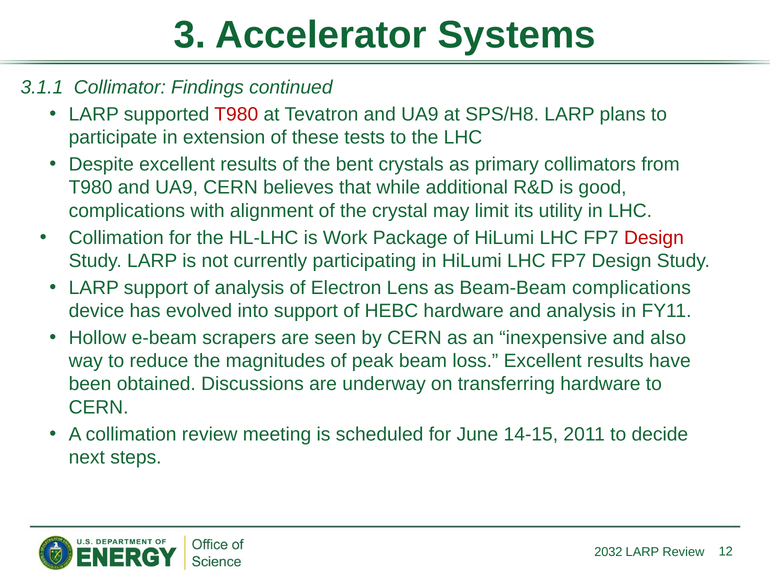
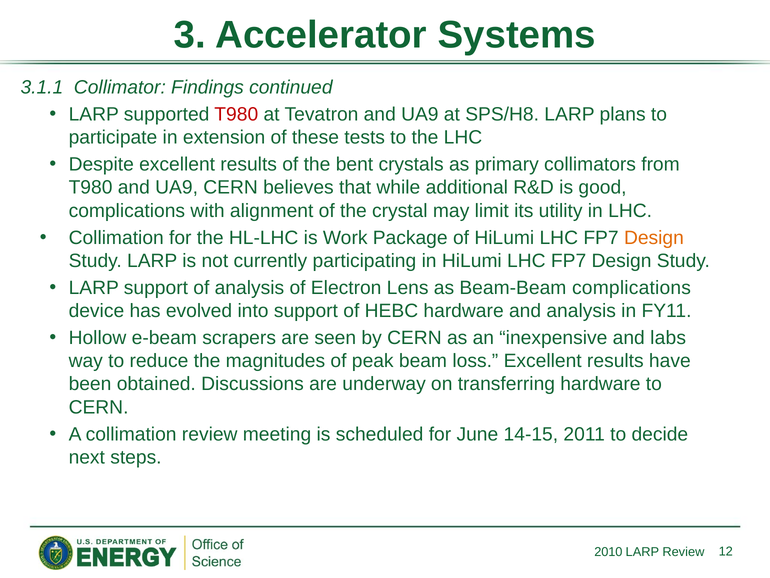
Design at (654, 237) colour: red -> orange
also: also -> labs
2032: 2032 -> 2010
